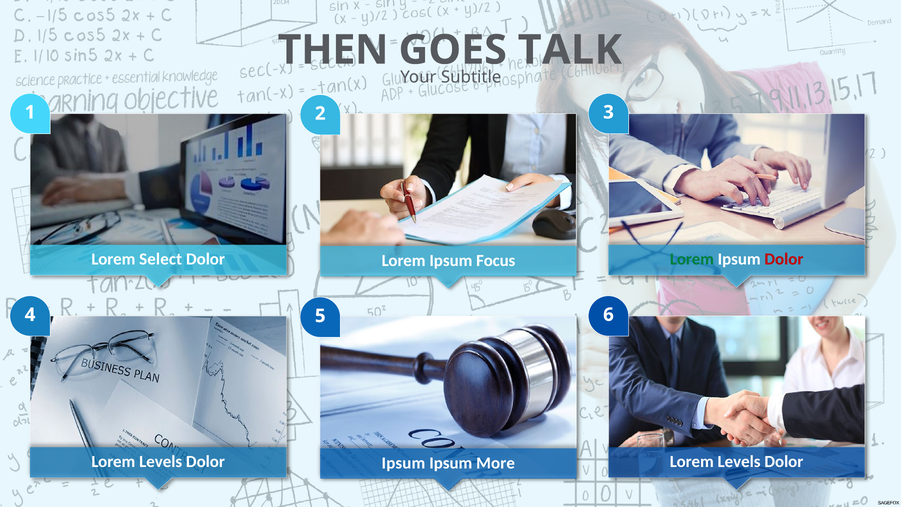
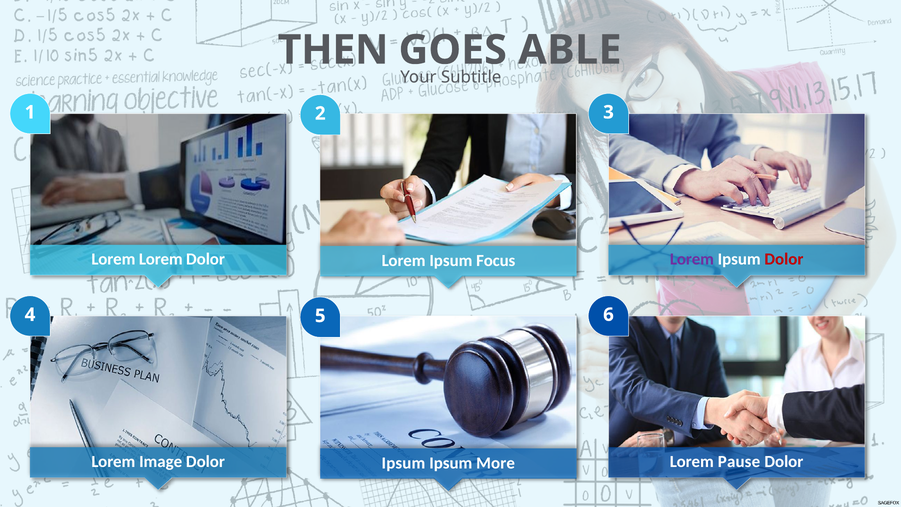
TALK: TALK -> ABLE
Lorem Select: Select -> Lorem
Lorem at (692, 259) colour: green -> purple
Levels at (161, 462): Levels -> Image
Levels at (739, 462): Levels -> Pause
